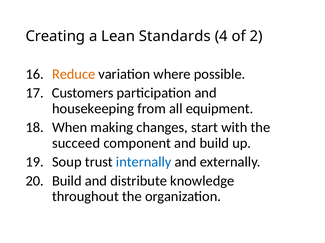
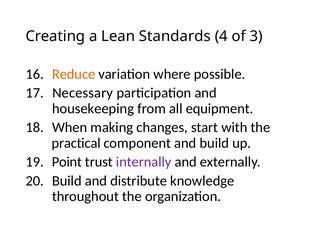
2: 2 -> 3
Customers: Customers -> Necessary
succeed: succeed -> practical
Soup: Soup -> Point
internally colour: blue -> purple
